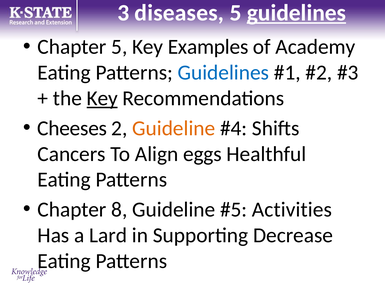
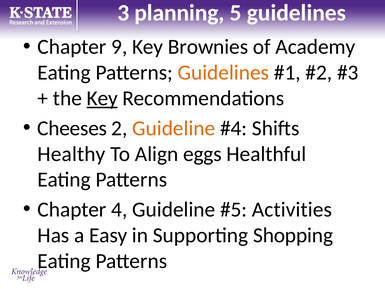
diseases: diseases -> planning
guidelines at (296, 13) underline: present -> none
Chapter 5: 5 -> 9
Examples: Examples -> Brownies
Guidelines at (223, 73) colour: blue -> orange
Cancers: Cancers -> Healthy
8: 8 -> 4
Lard: Lard -> Easy
Decrease: Decrease -> Shopping
